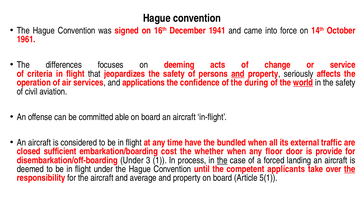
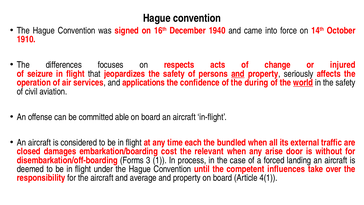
1941: 1941 -> 1940
1961: 1961 -> 1910
deeming: deeming -> respects
service: service -> injured
criteria: criteria -> seizure
have: have -> each
sufficient: sufficient -> damages
whether: whether -> relevant
floor: floor -> arise
provide: provide -> without
disembarkation/off-boarding Under: Under -> Forms
the at (222, 160) underline: present -> none
applicants: applicants -> influences
the at (350, 169) underline: present -> none
5(1: 5(1 -> 4(1
